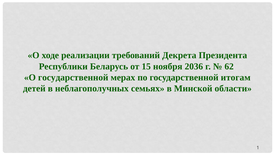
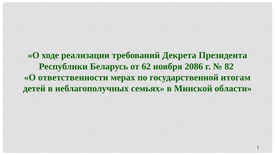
15: 15 -> 62
2036: 2036 -> 2086
62: 62 -> 82
О государственной: государственной -> ответственности
